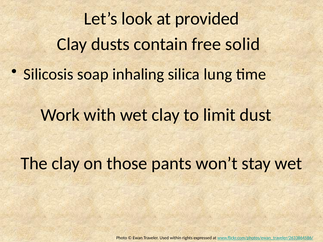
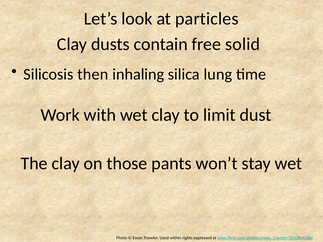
provided: provided -> particles
soap: soap -> then
